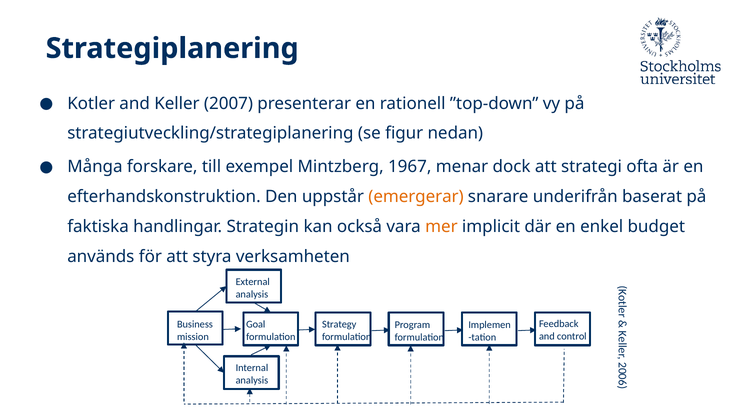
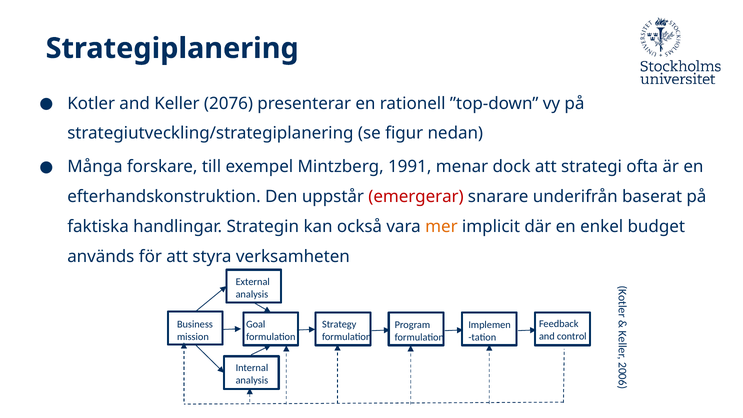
2007: 2007 -> 2076
1967: 1967 -> 1991
emergerar colour: orange -> red
